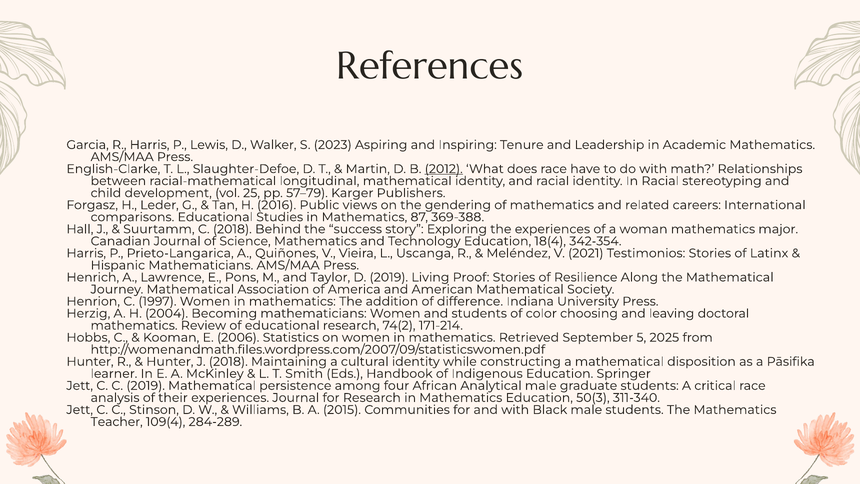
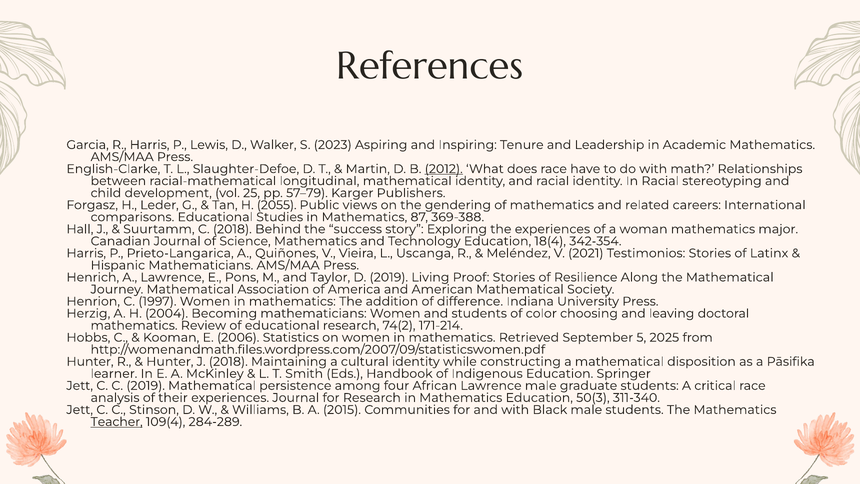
2016: 2016 -> 2055
African Analytical: Analytical -> Lawrence
Teacher underline: none -> present
